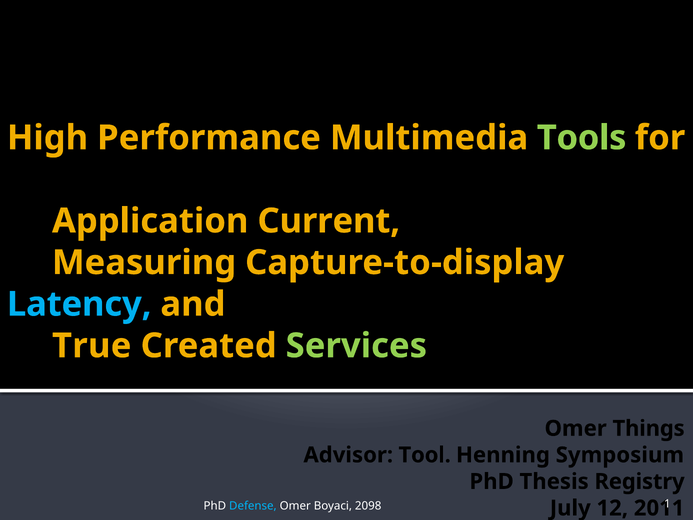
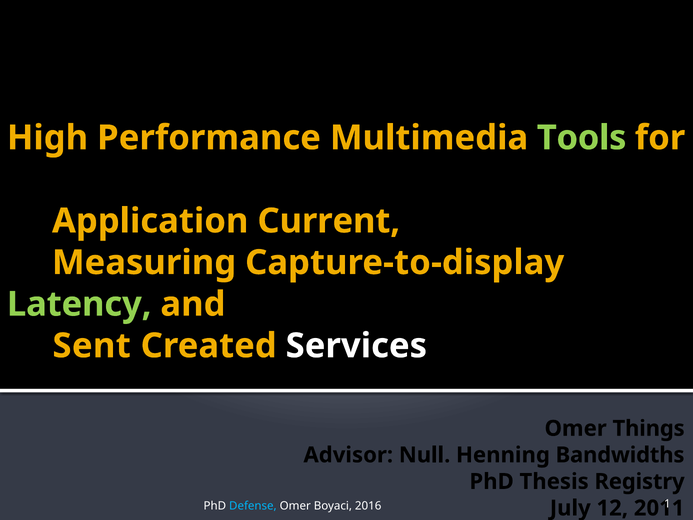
Latency colour: light blue -> light green
True: True -> Sent
Services colour: light green -> white
Tool: Tool -> Null
Symposium: Symposium -> Bandwidths
2098: 2098 -> 2016
